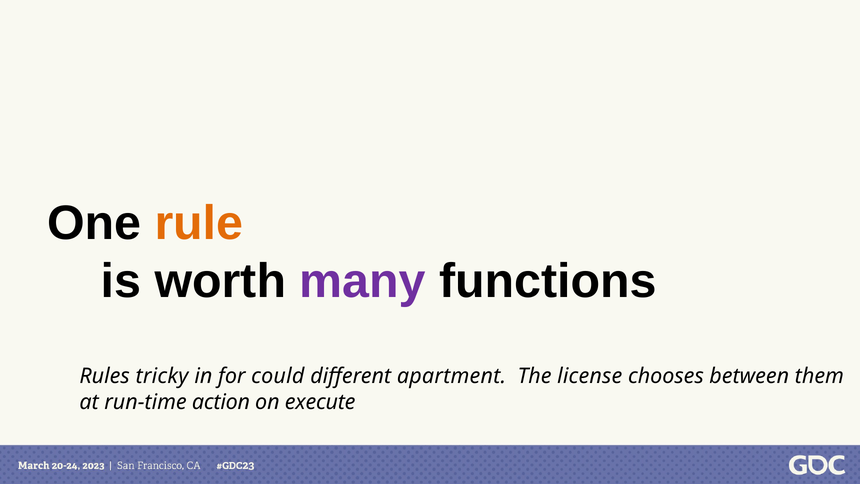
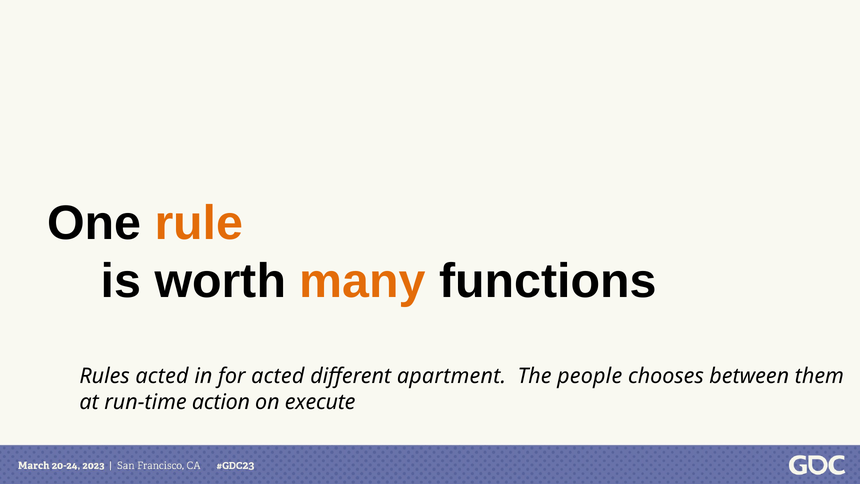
many colour: purple -> orange
Rules tricky: tricky -> acted
for could: could -> acted
license: license -> people
